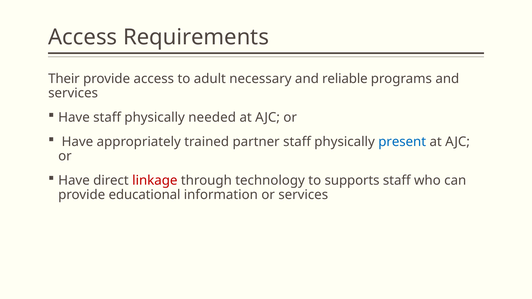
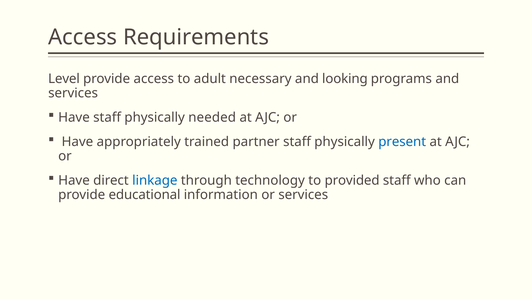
Their: Their -> Level
reliable: reliable -> looking
linkage colour: red -> blue
supports: supports -> provided
